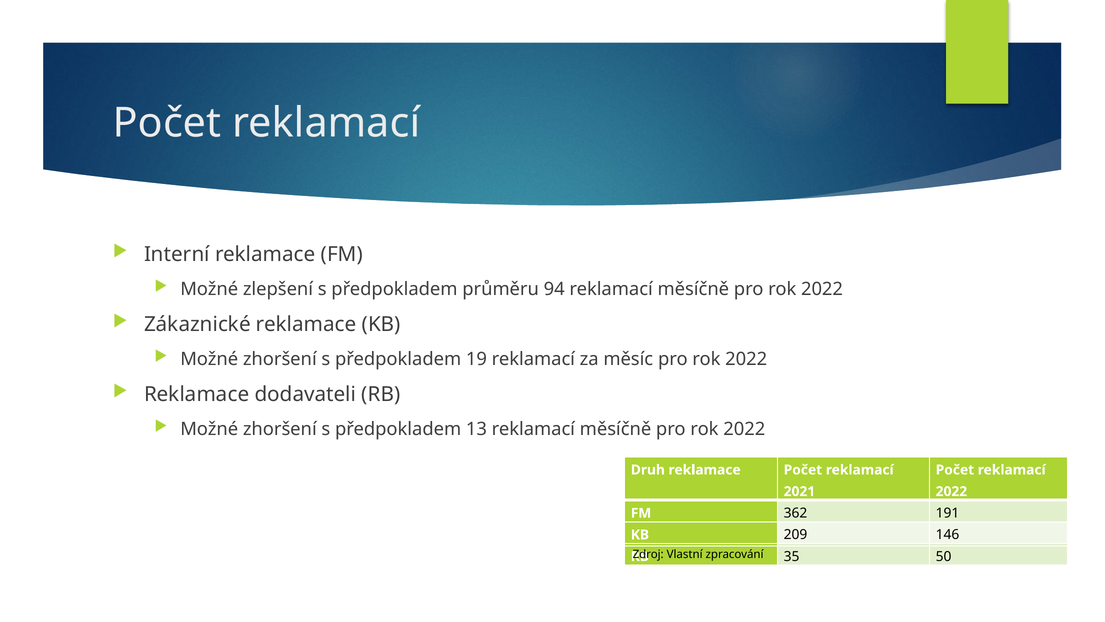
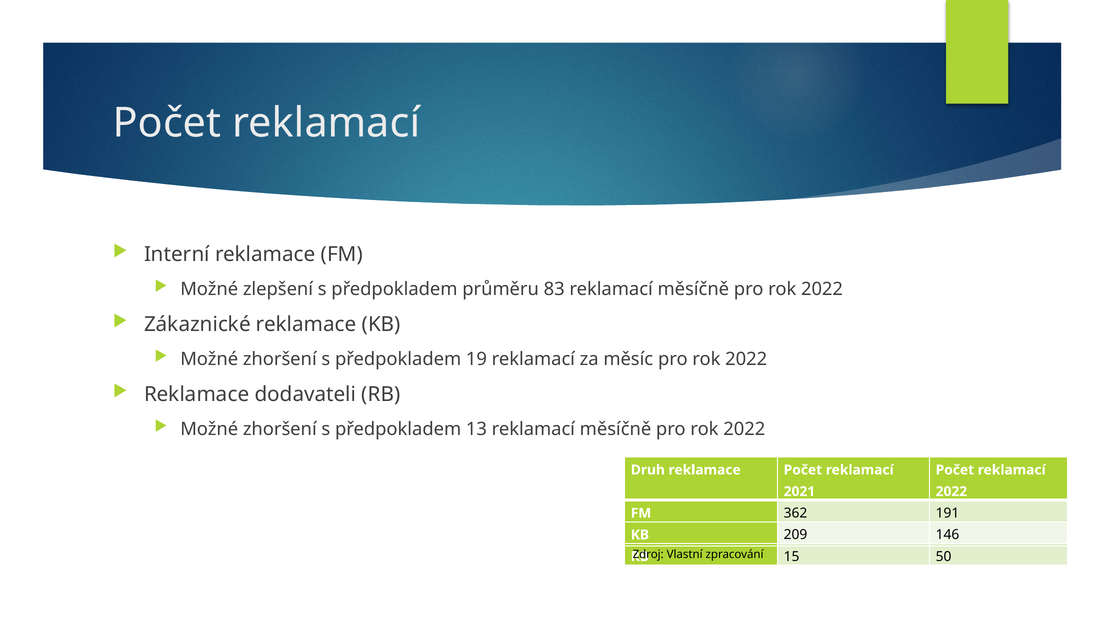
94: 94 -> 83
35: 35 -> 15
